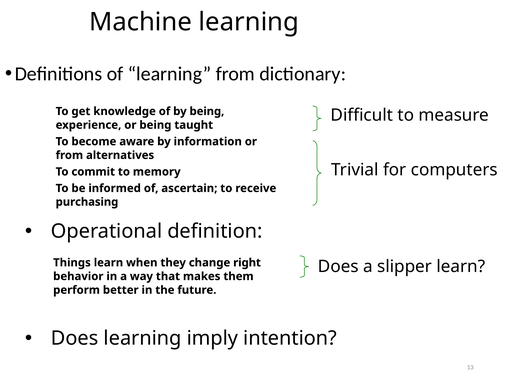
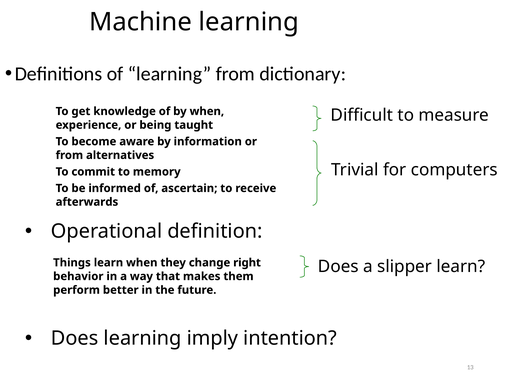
by being: being -> when
purchasing: purchasing -> afterwards
